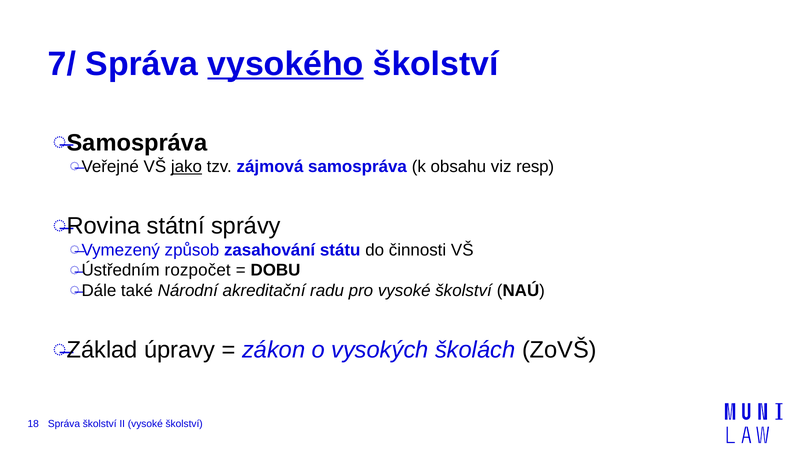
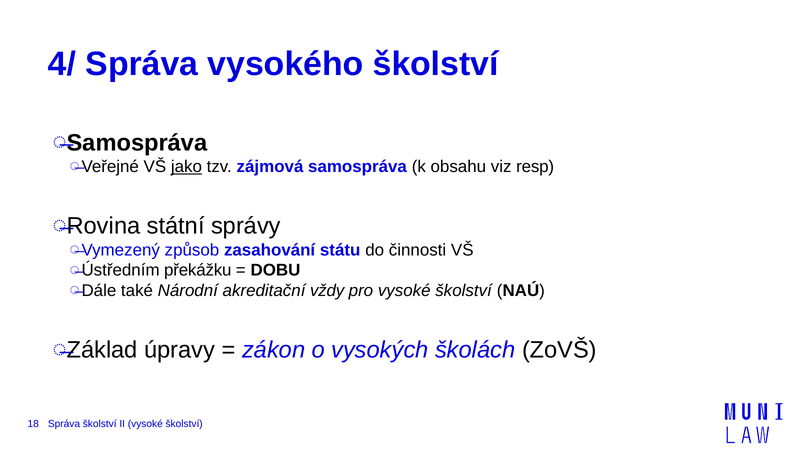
7/: 7/ -> 4/
vysokého underline: present -> none
rozpočet: rozpočet -> překážku
radu: radu -> vždy
